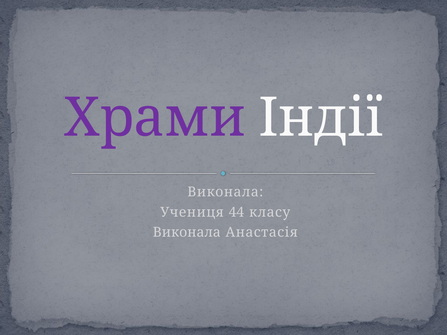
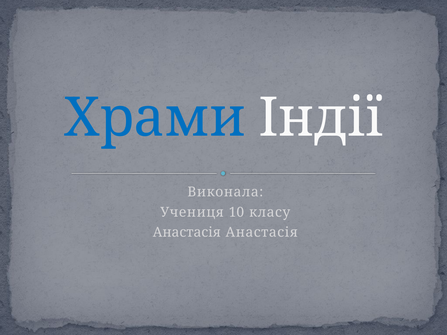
Храми colour: purple -> blue
44: 44 -> 10
Виконала at (187, 232): Виконала -> Анастасія
